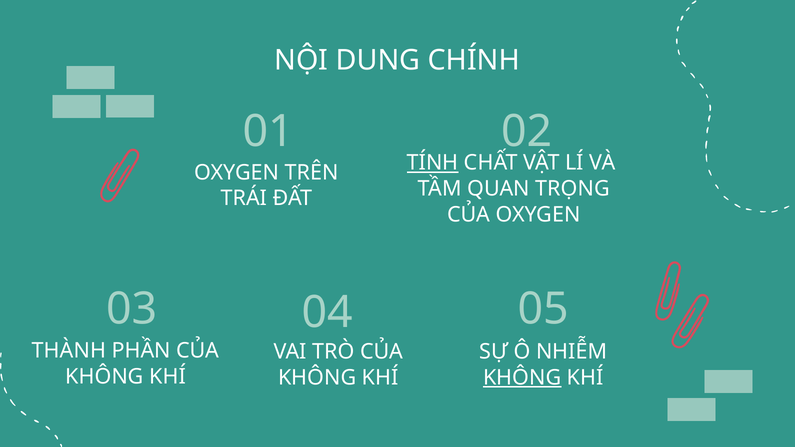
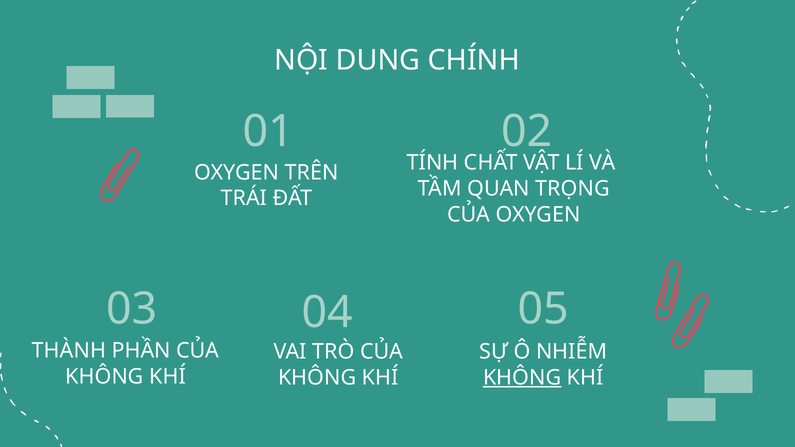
TÍNH underline: present -> none
